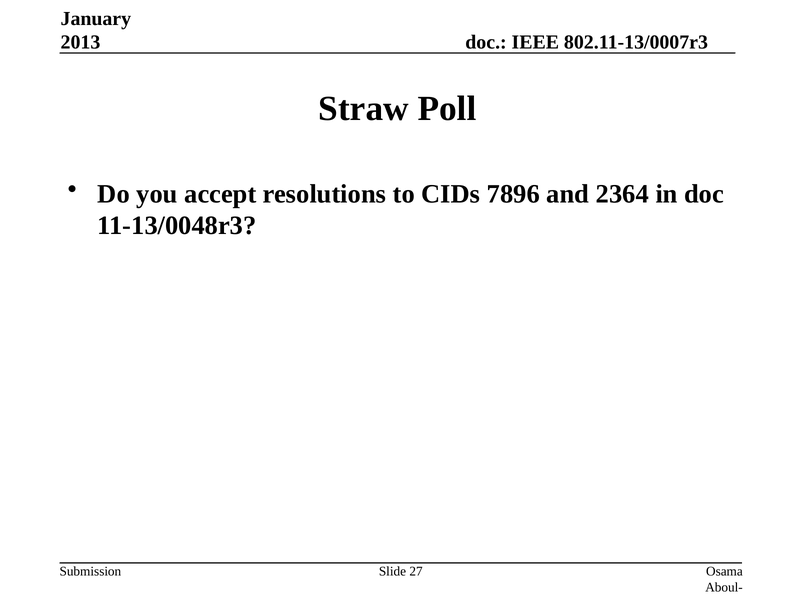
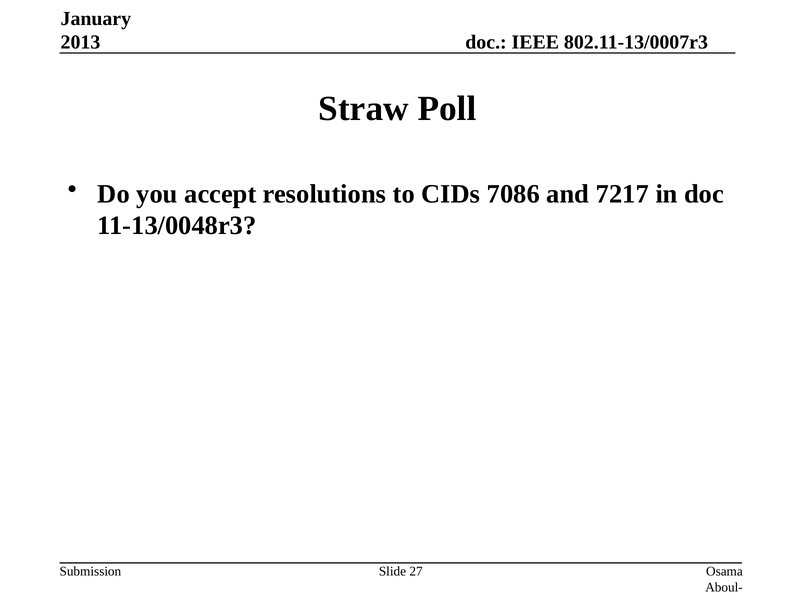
7896: 7896 -> 7086
2364: 2364 -> 7217
